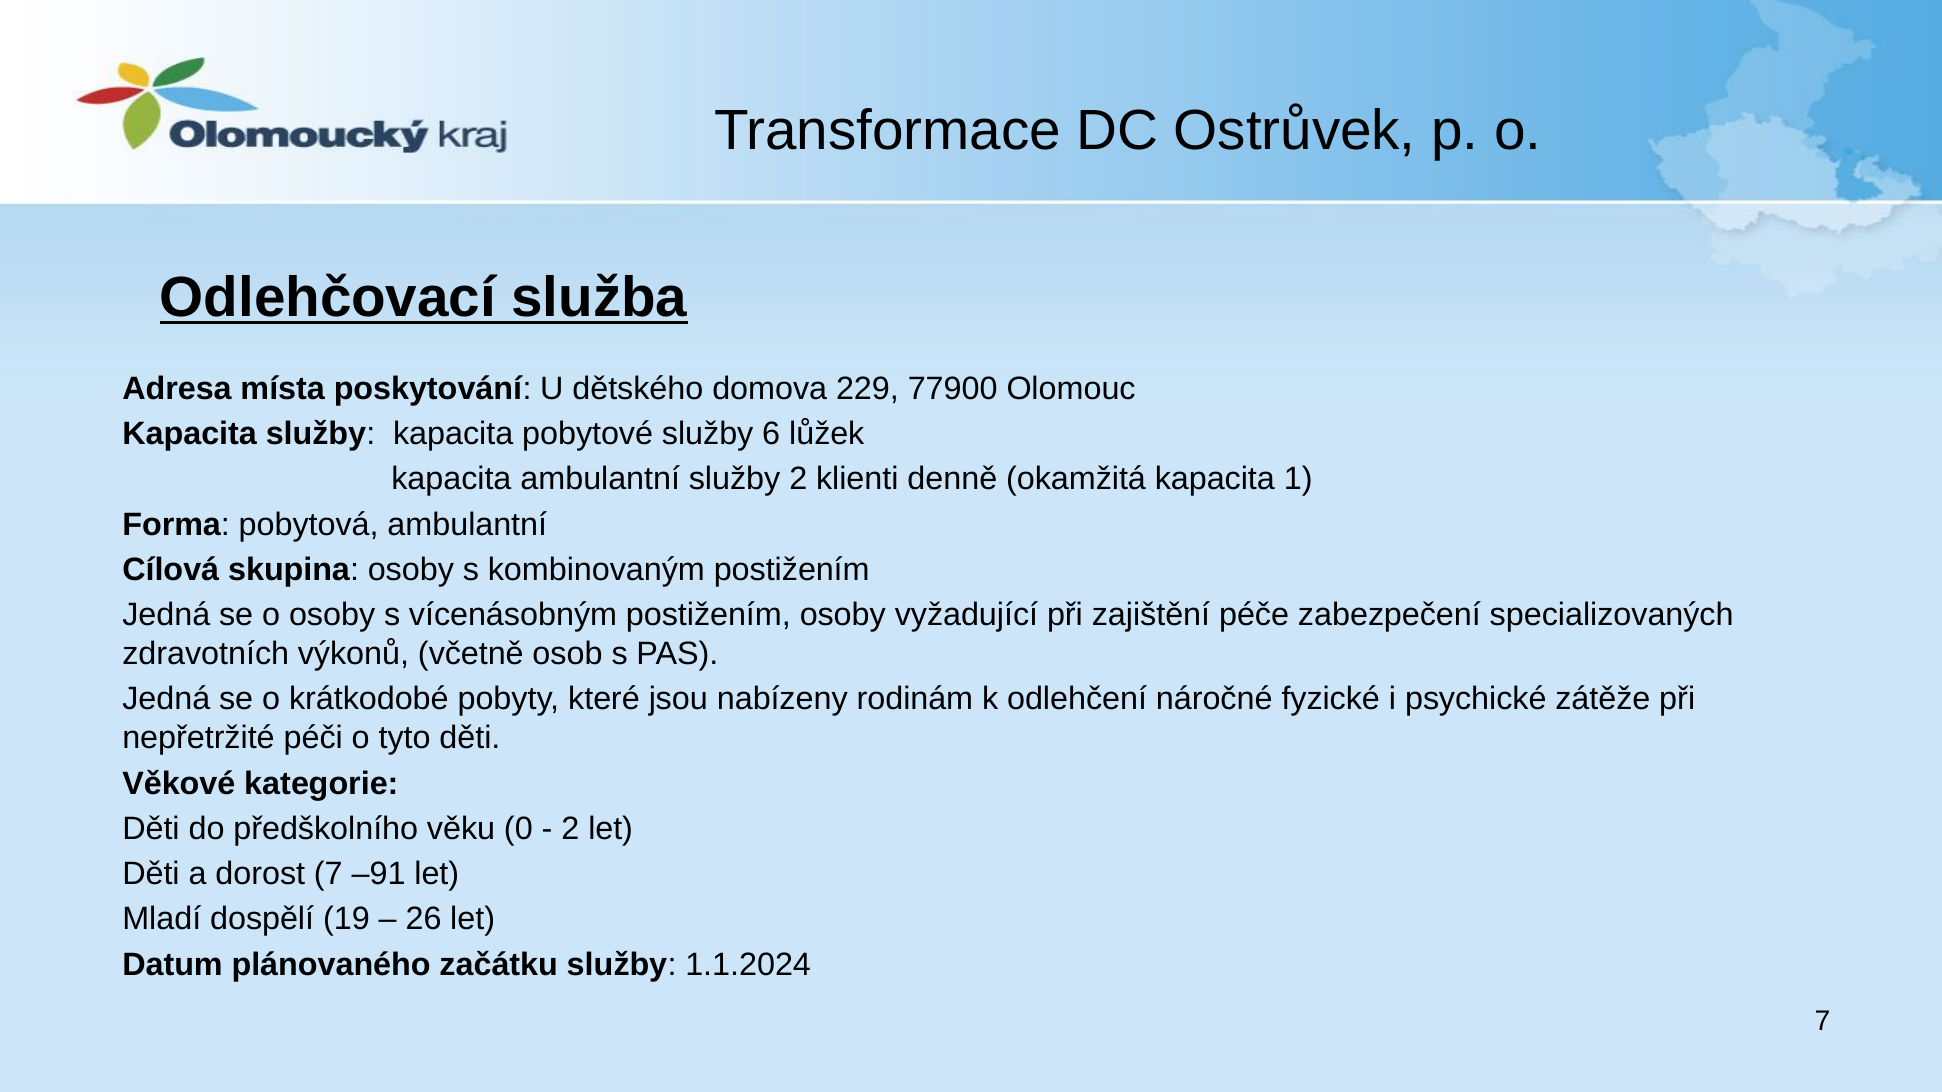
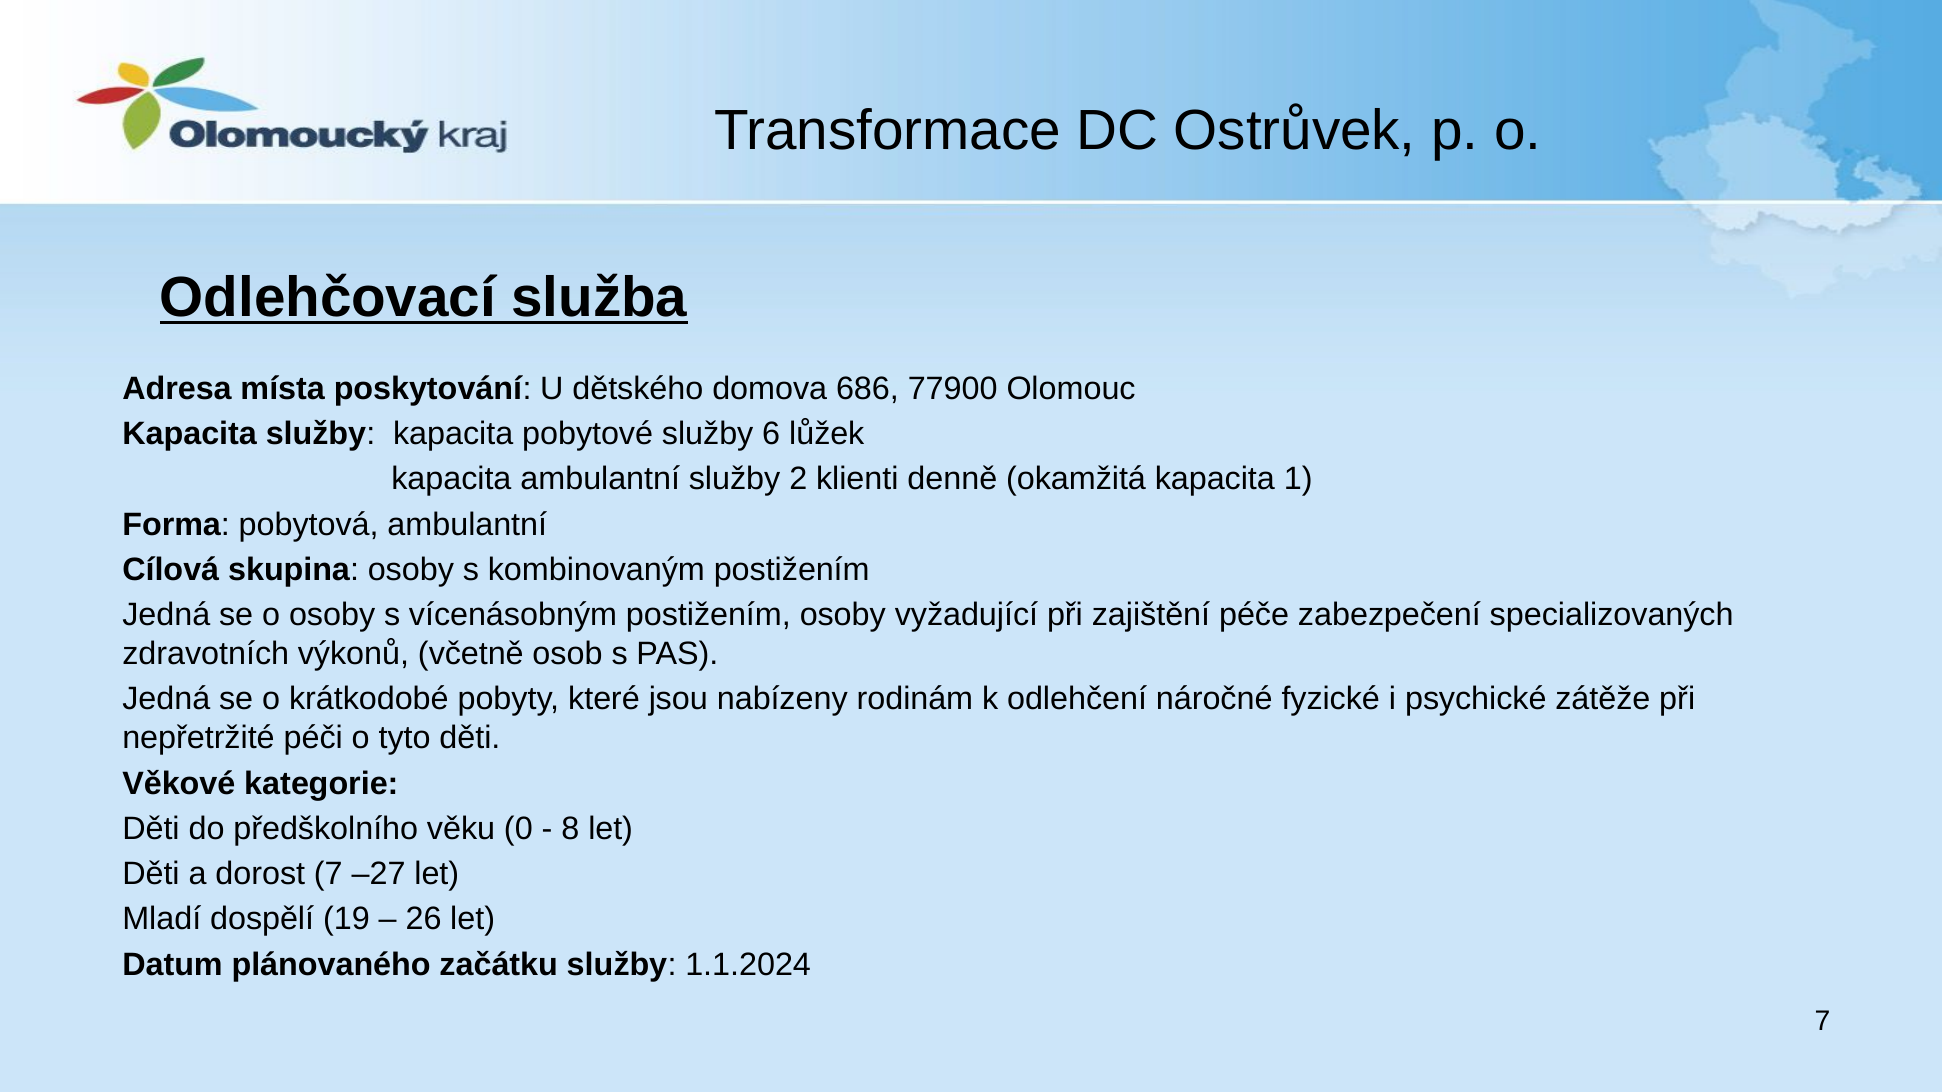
229: 229 -> 686
2 at (570, 829): 2 -> 8
–91: –91 -> –27
